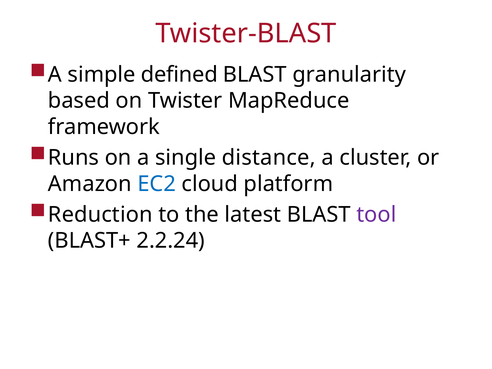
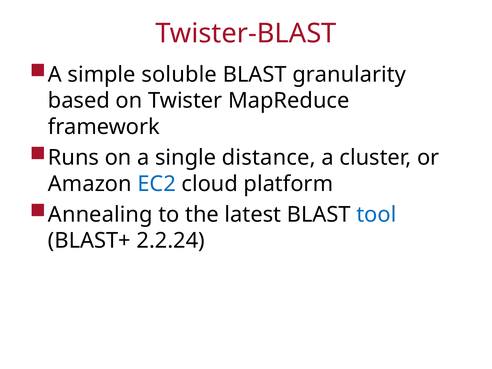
defined: defined -> soluble
Reduction: Reduction -> Annealing
tool colour: purple -> blue
